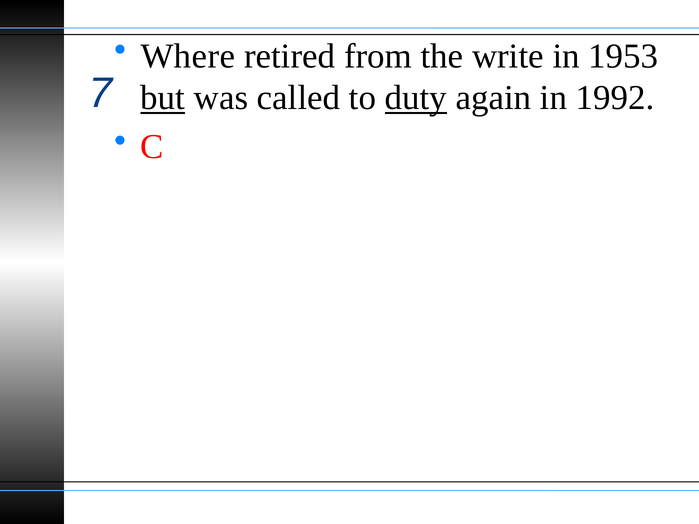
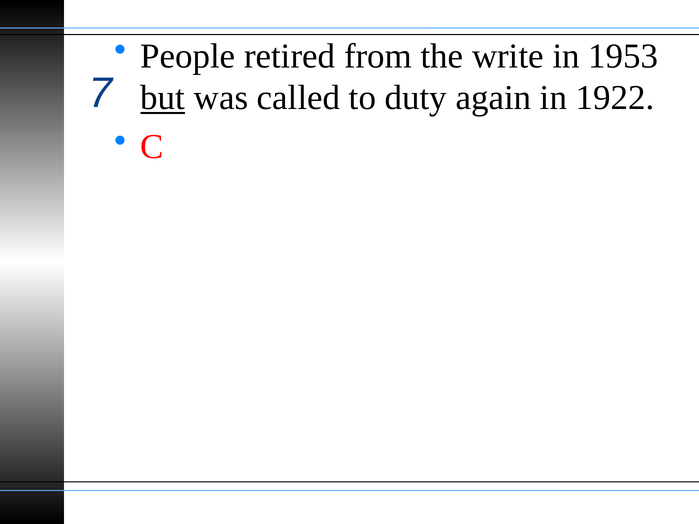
Where: Where -> People
duty underline: present -> none
1992: 1992 -> 1922
